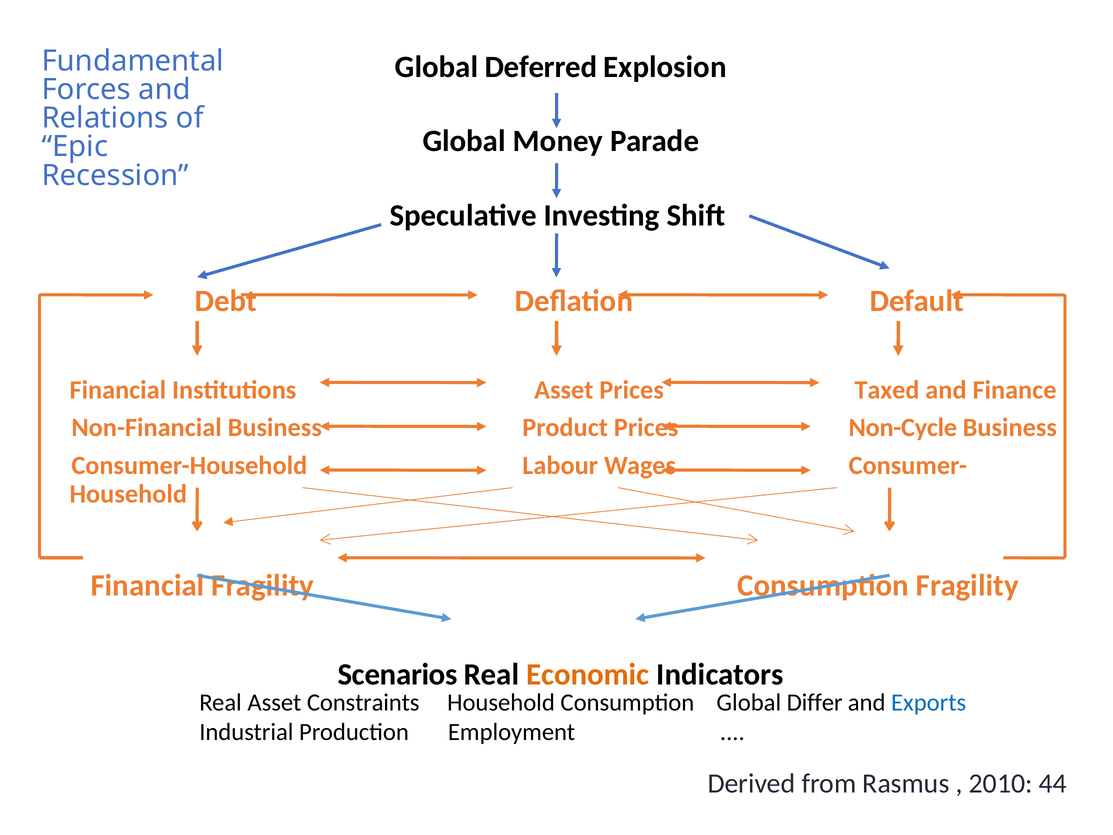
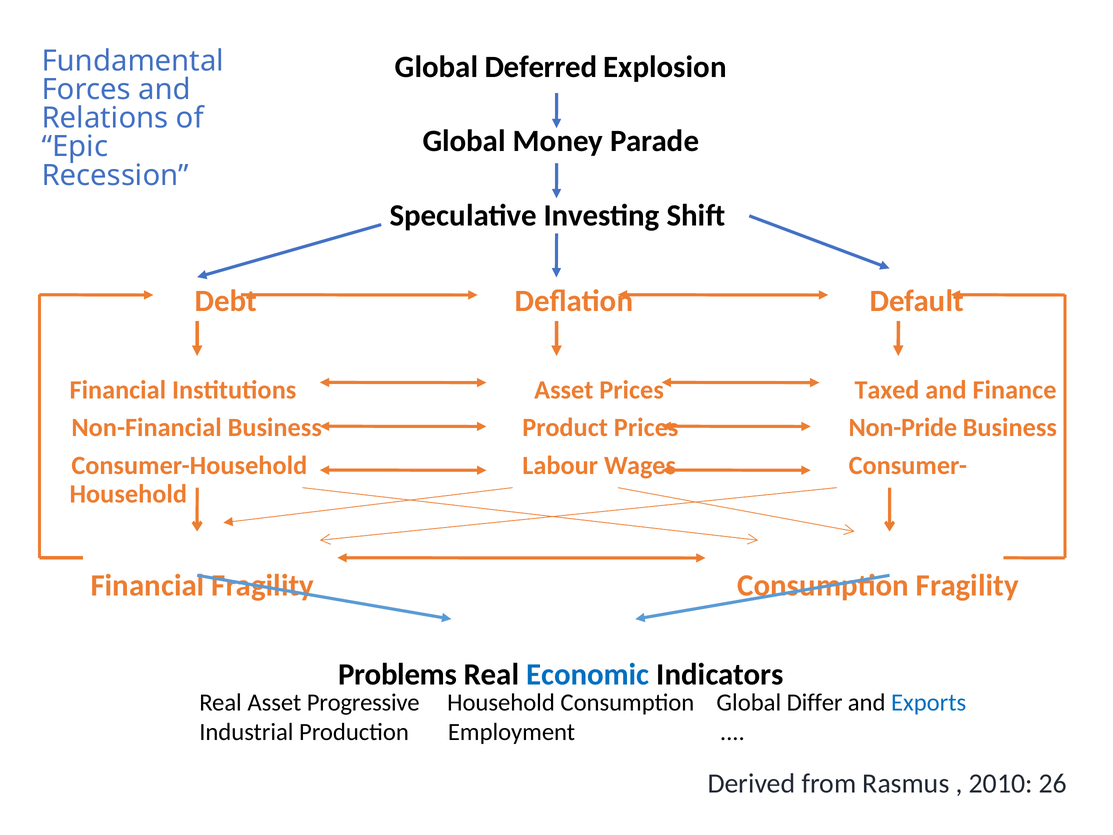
Non-Cycle: Non-Cycle -> Non-Pride
Scenarios: Scenarios -> Problems
Economic colour: orange -> blue
Constraints: Constraints -> Progressive
44: 44 -> 26
